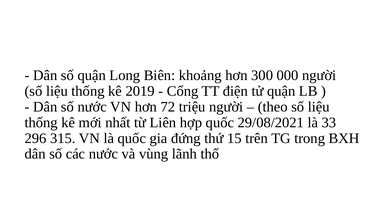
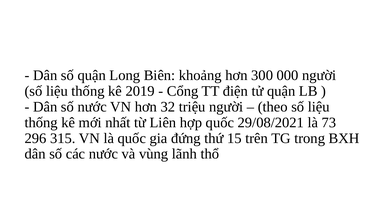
72: 72 -> 32
33: 33 -> 73
